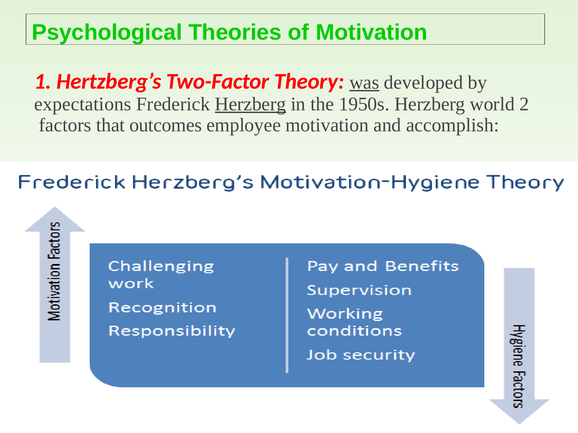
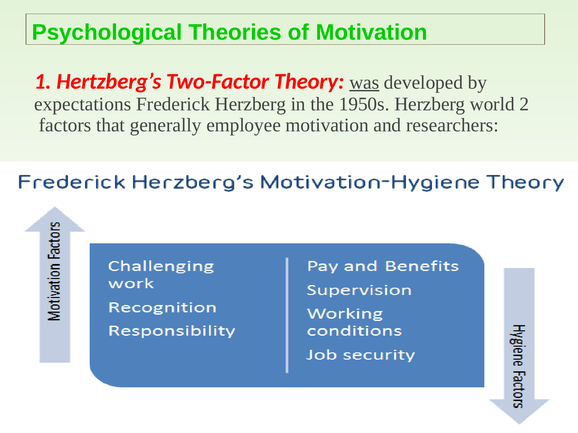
Herzberg at (250, 104) underline: present -> none
outcomes: outcomes -> generally
accomplish: accomplish -> researchers
